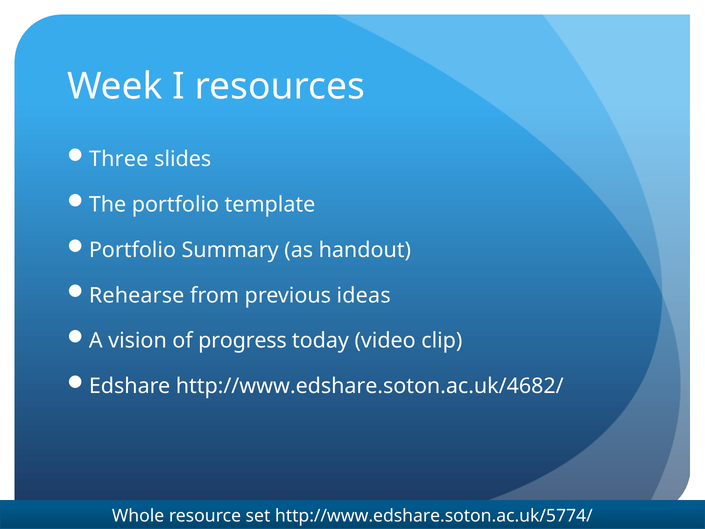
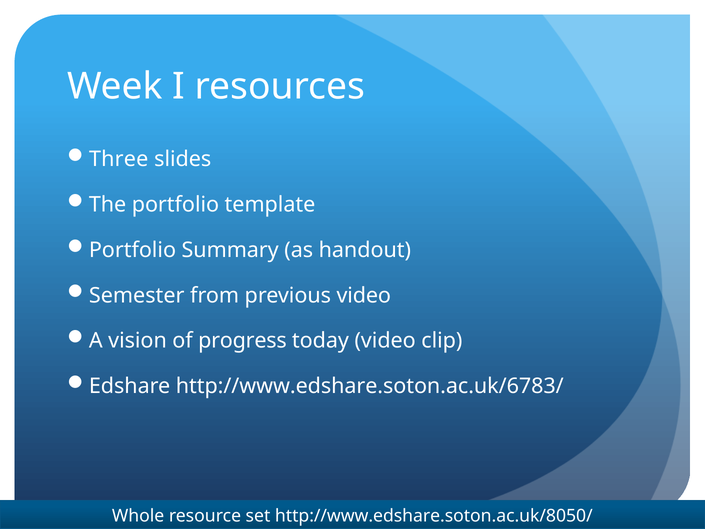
Rehearse: Rehearse -> Semester
previous ideas: ideas -> video
http://www.edshare.soton.ac.uk/4682/: http://www.edshare.soton.ac.uk/4682/ -> http://www.edshare.soton.ac.uk/6783/
http://www.edshare.soton.ac.uk/5774/: http://www.edshare.soton.ac.uk/5774/ -> http://www.edshare.soton.ac.uk/8050/
